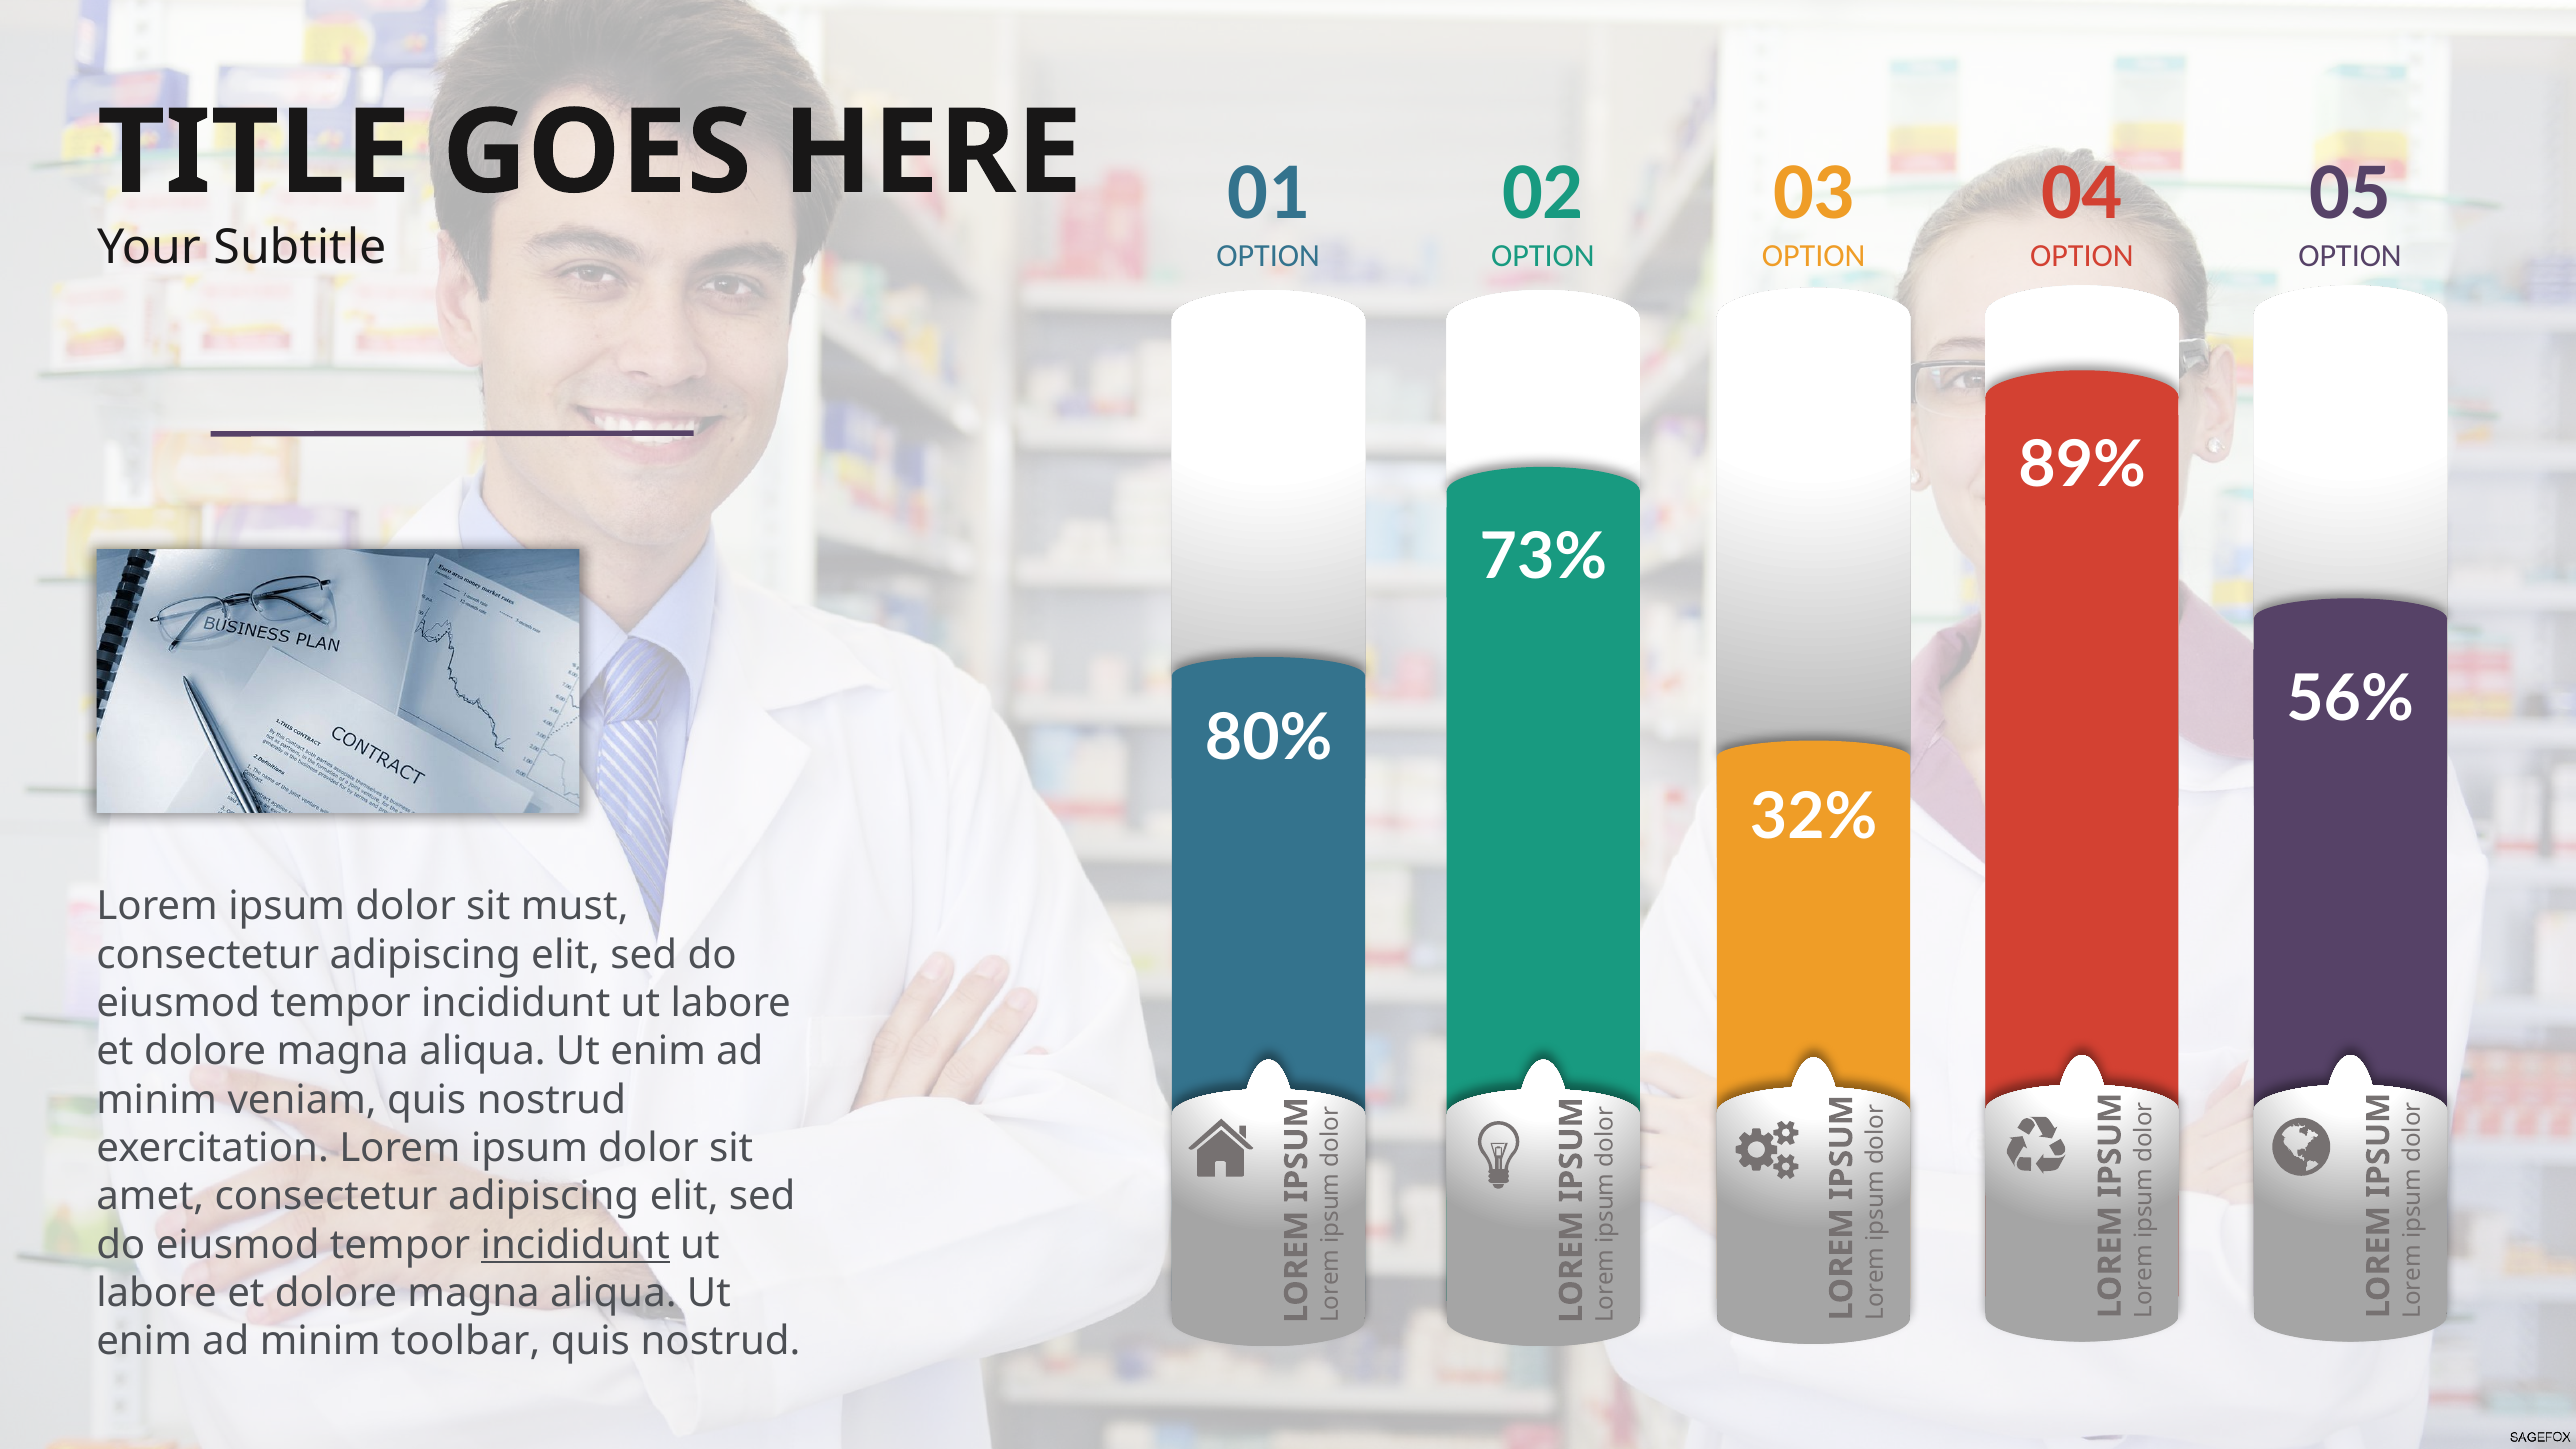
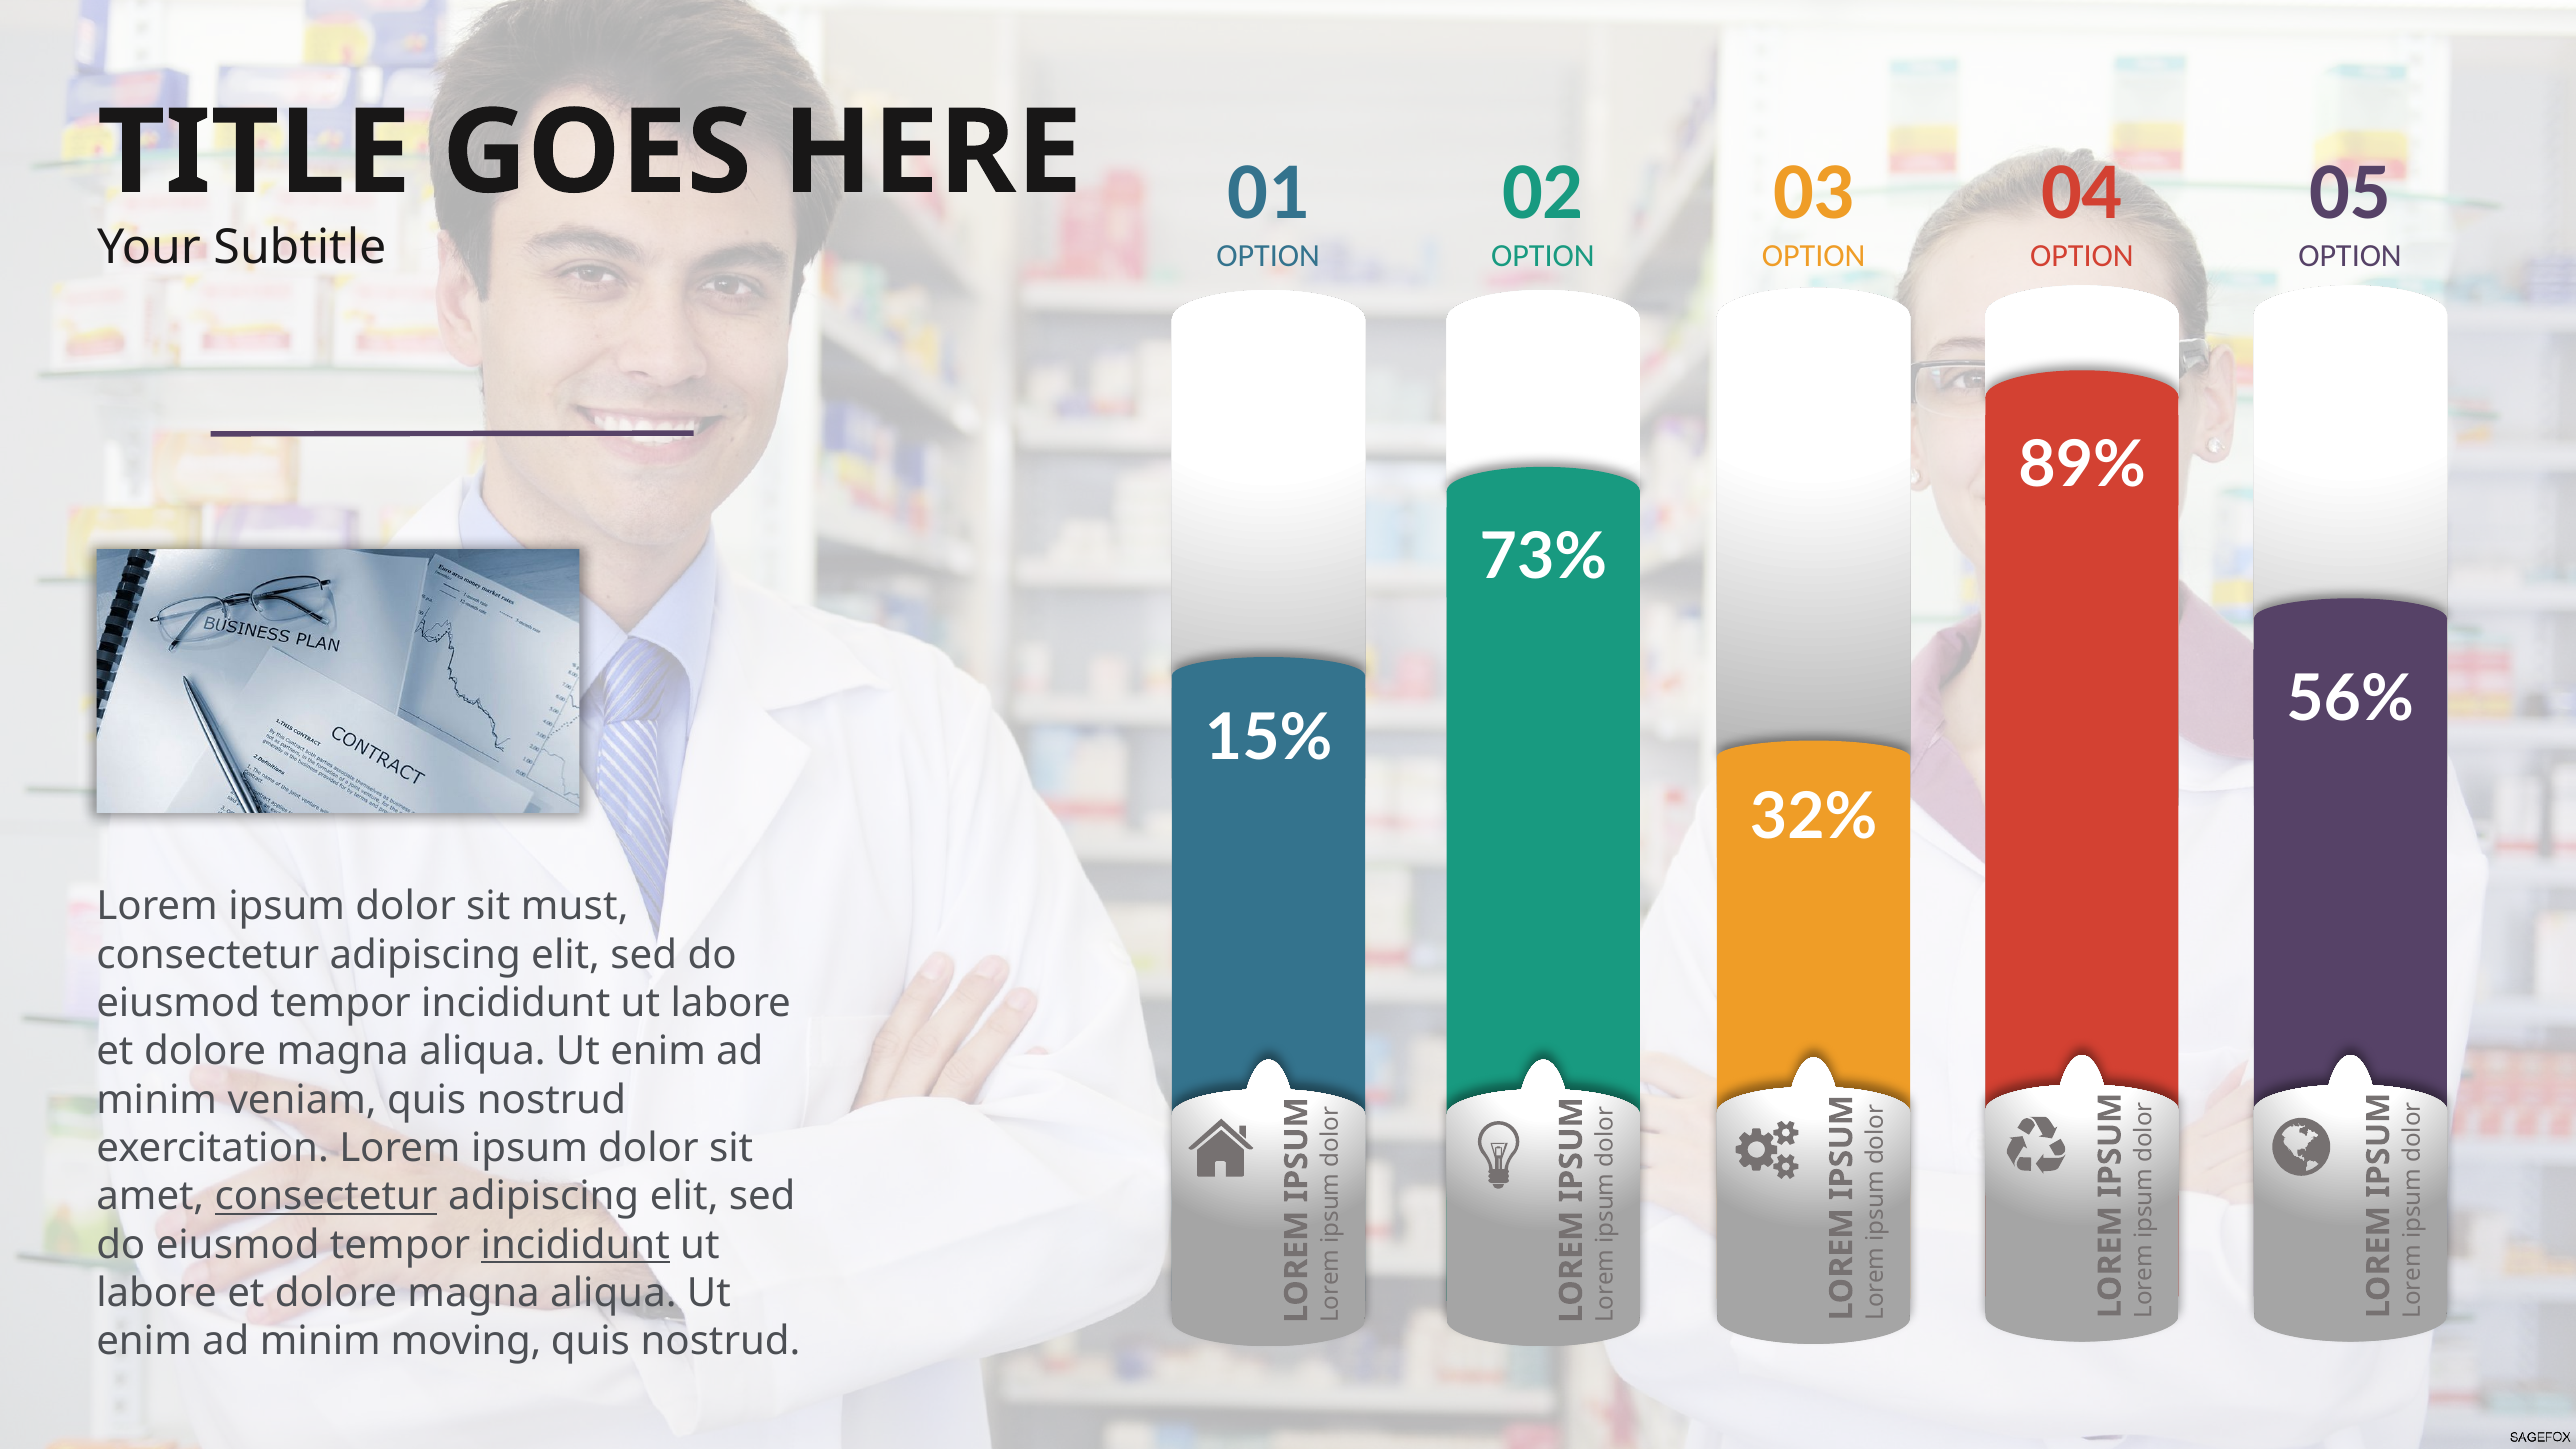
80%: 80% -> 15%
consectetur at (326, 1196) underline: none -> present
toolbar: toolbar -> moving
